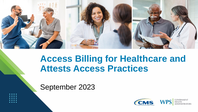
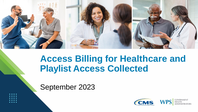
Attests: Attests -> Playlist
Practices: Practices -> Collected
